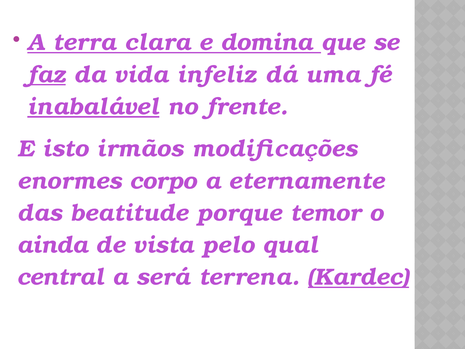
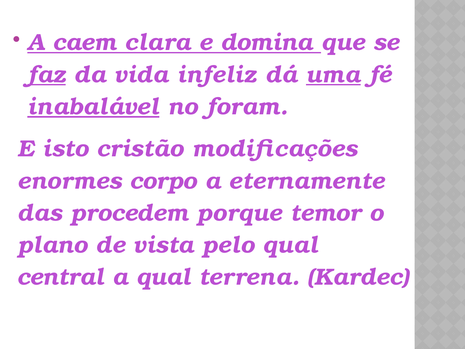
terra: terra -> caem
uma underline: none -> present
frente: frente -> foram
irmãos: irmãos -> cristão
beatitude: beatitude -> procedem
ainda: ainda -> plano
a será: será -> qual
Kardec underline: present -> none
